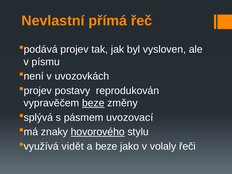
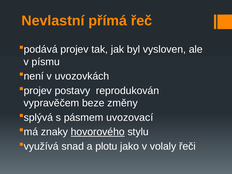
beze at (93, 103) underline: present -> none
vidět: vidět -> snad
a beze: beze -> plotu
